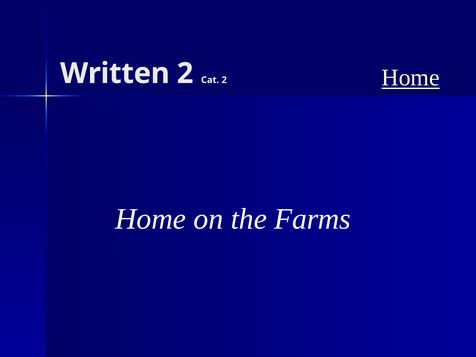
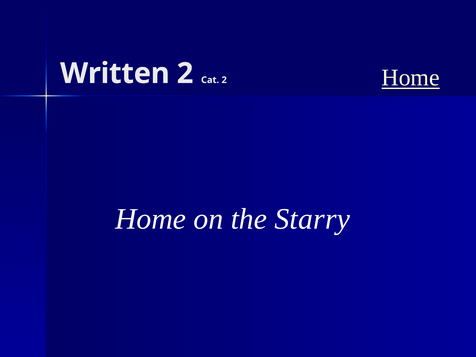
Farms: Farms -> Starry
